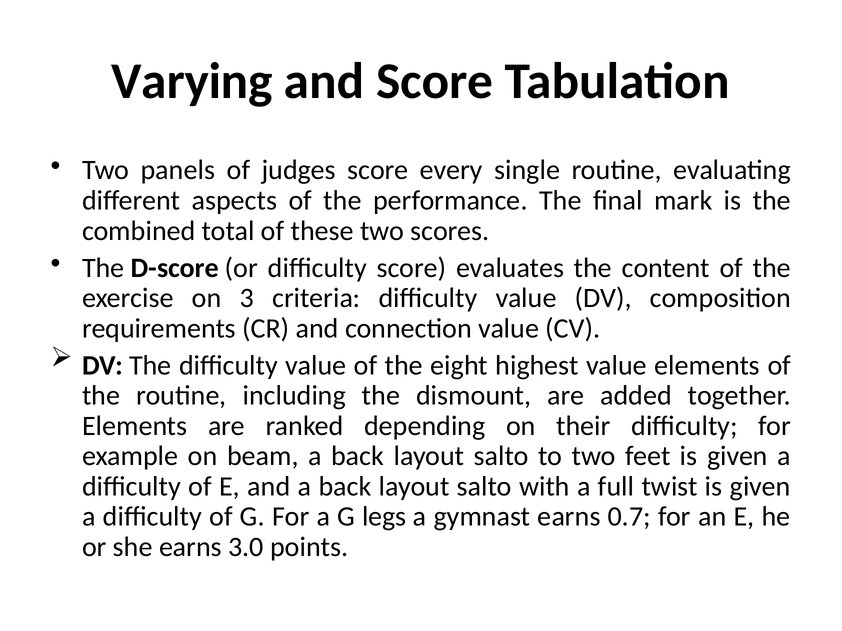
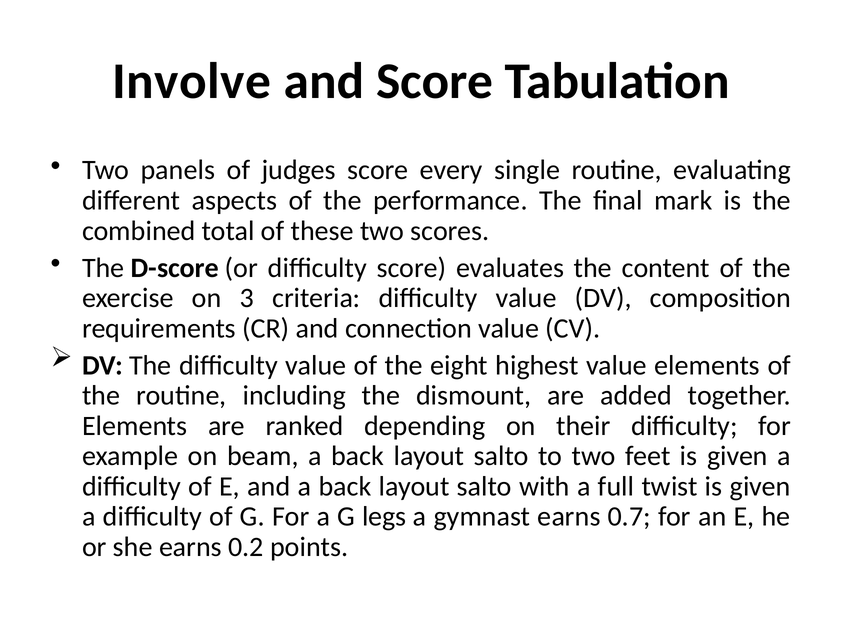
Varying: Varying -> Involve
3.0: 3.0 -> 0.2
